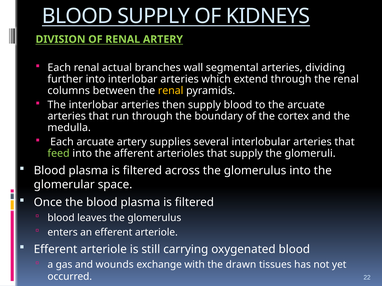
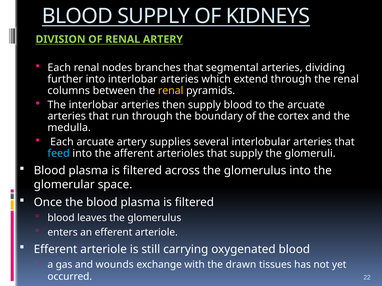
actual: actual -> nodes
branches wall: wall -> that
feed colour: light green -> light blue
